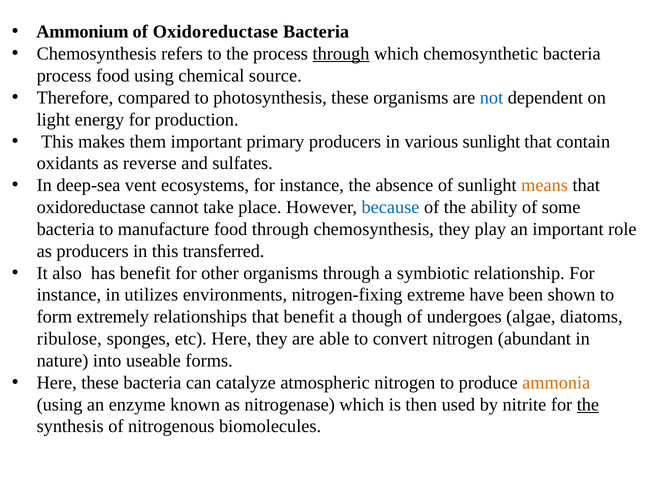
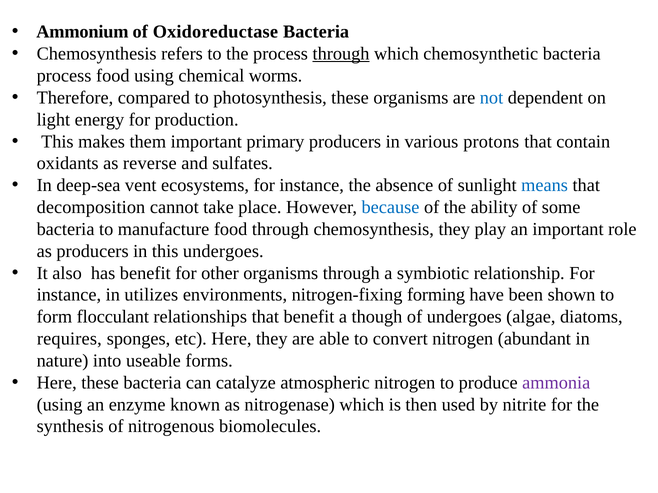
source: source -> worms
various sunlight: sunlight -> protons
means colour: orange -> blue
oxidoreductase at (91, 207): oxidoreductase -> decomposition
this transferred: transferred -> undergoes
extreme: extreme -> forming
extremely: extremely -> flocculant
ribulose: ribulose -> requires
ammonia colour: orange -> purple
the at (588, 405) underline: present -> none
